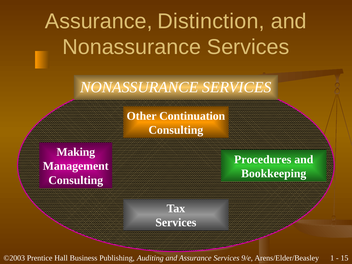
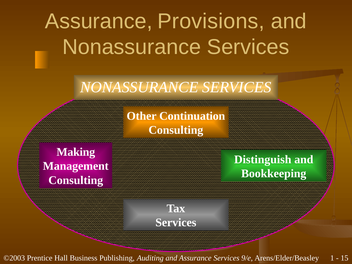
Distinction: Distinction -> Provisions
Procedures: Procedures -> Distinguish
